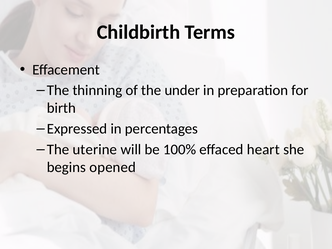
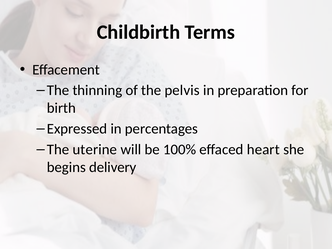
under: under -> pelvis
opened: opened -> delivery
